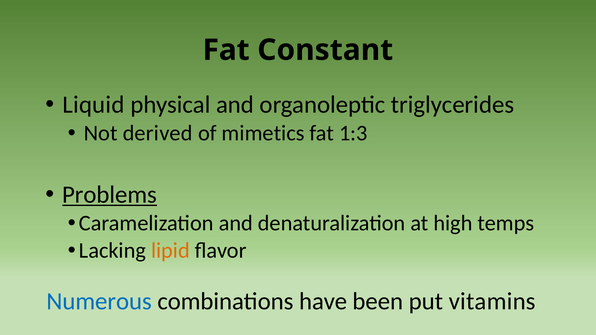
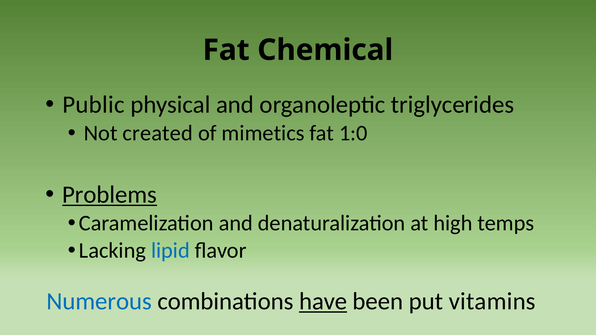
Constant: Constant -> Chemical
Liquid: Liquid -> Public
derived: derived -> created
1:3: 1:3 -> 1:0
lipid colour: orange -> blue
have underline: none -> present
